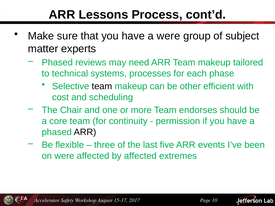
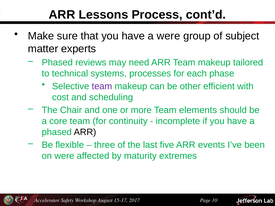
team at (102, 86) colour: black -> purple
endorses: endorses -> elements
permission: permission -> incomplete
by affected: affected -> maturity
